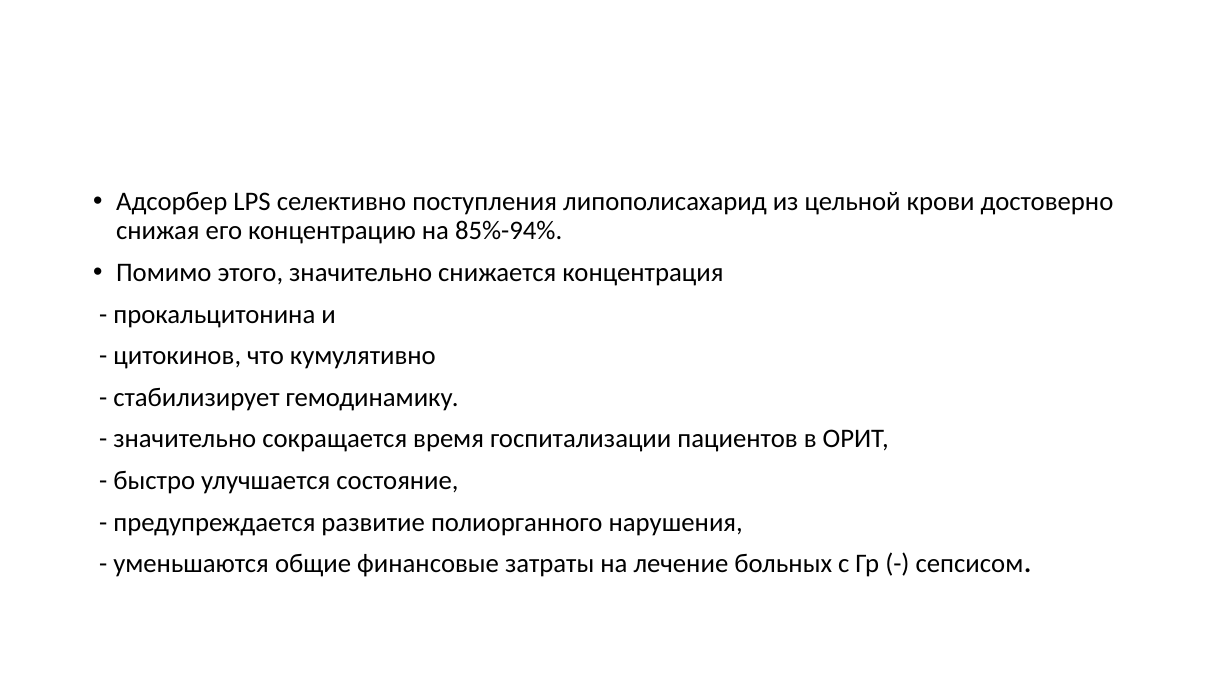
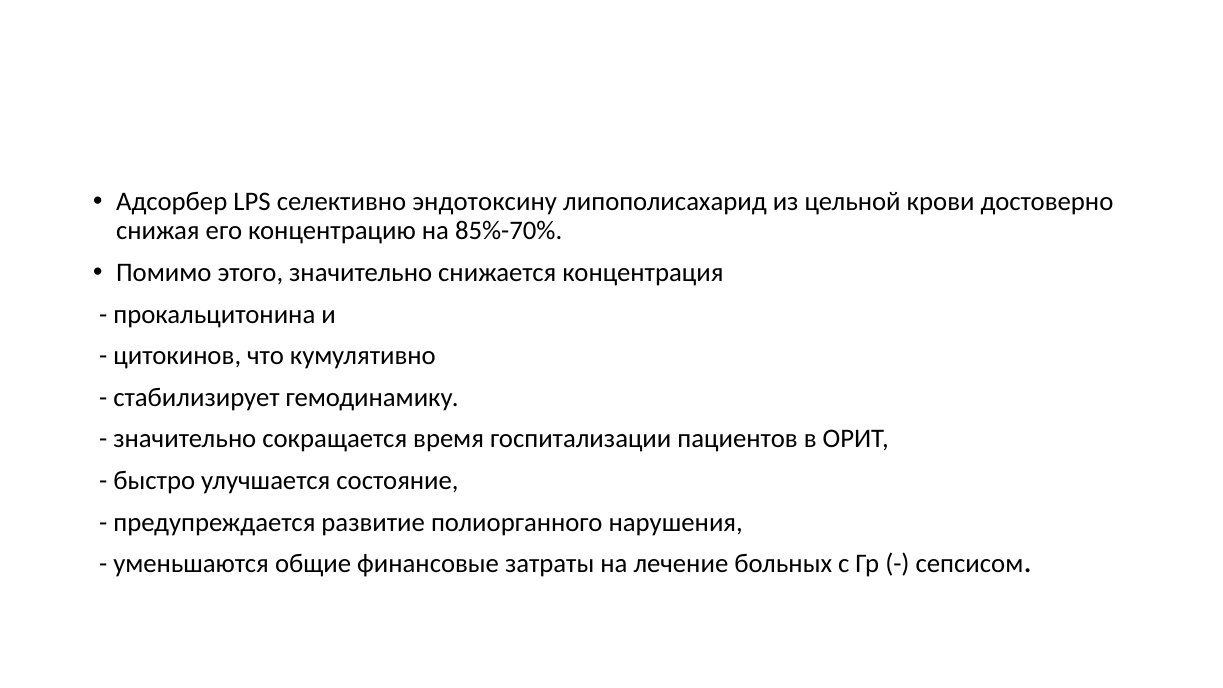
поступления: поступления -> эндотоксину
85%-94%: 85%-94% -> 85%-70%
